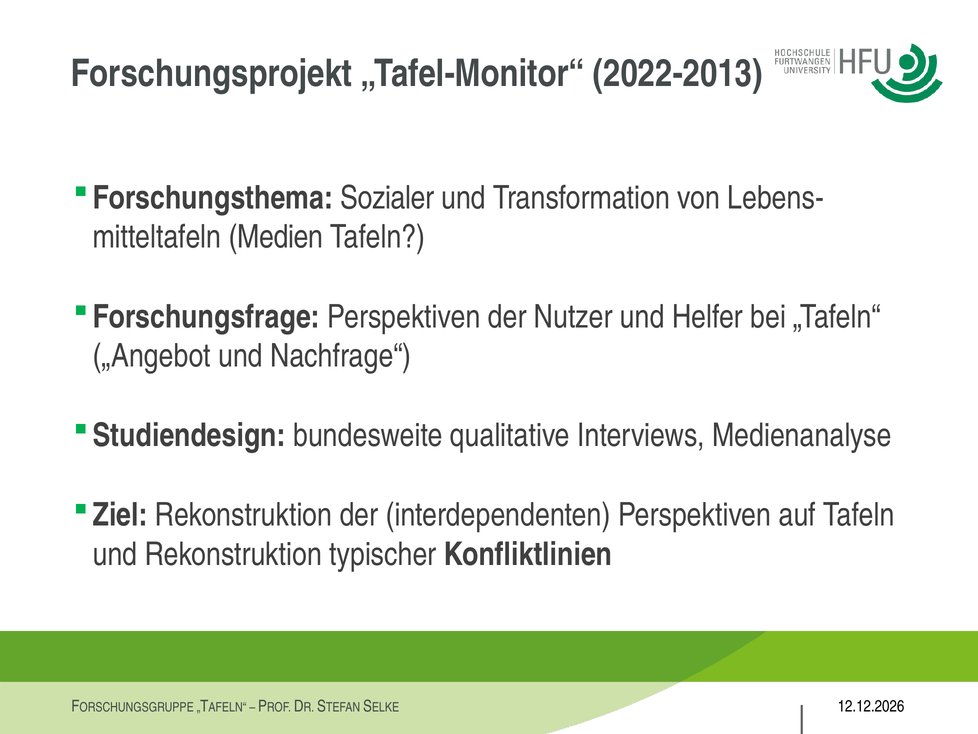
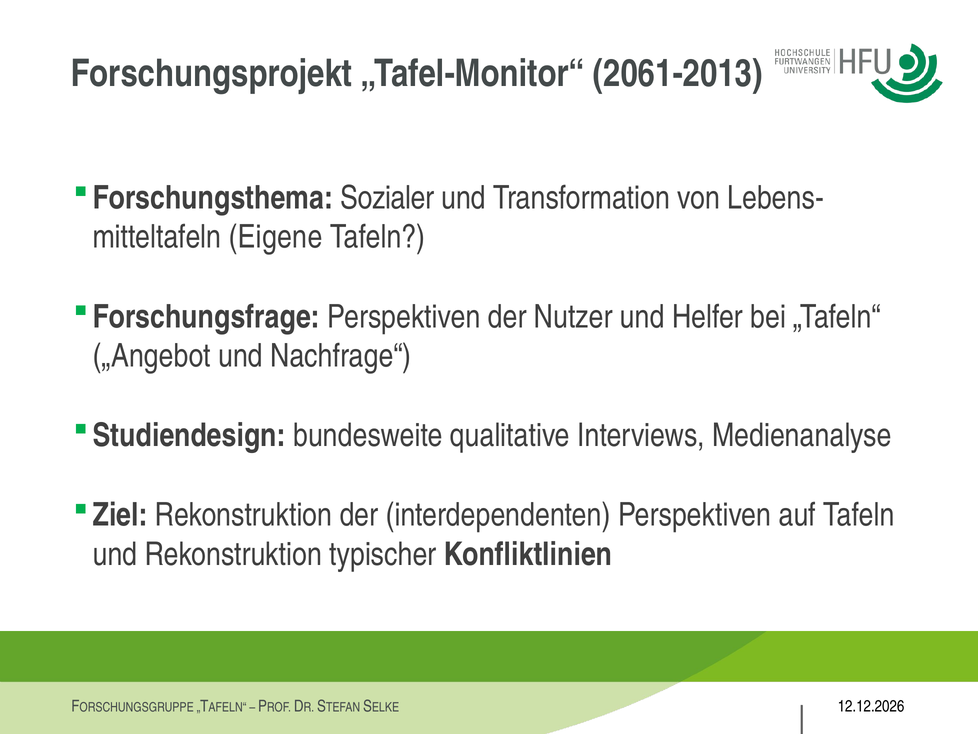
2022-2013: 2022-2013 -> 2061-2013
Medien: Medien -> Eigene
